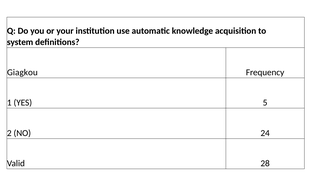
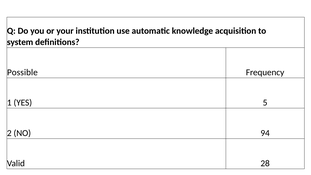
Giagkou: Giagkou -> Possible
24: 24 -> 94
